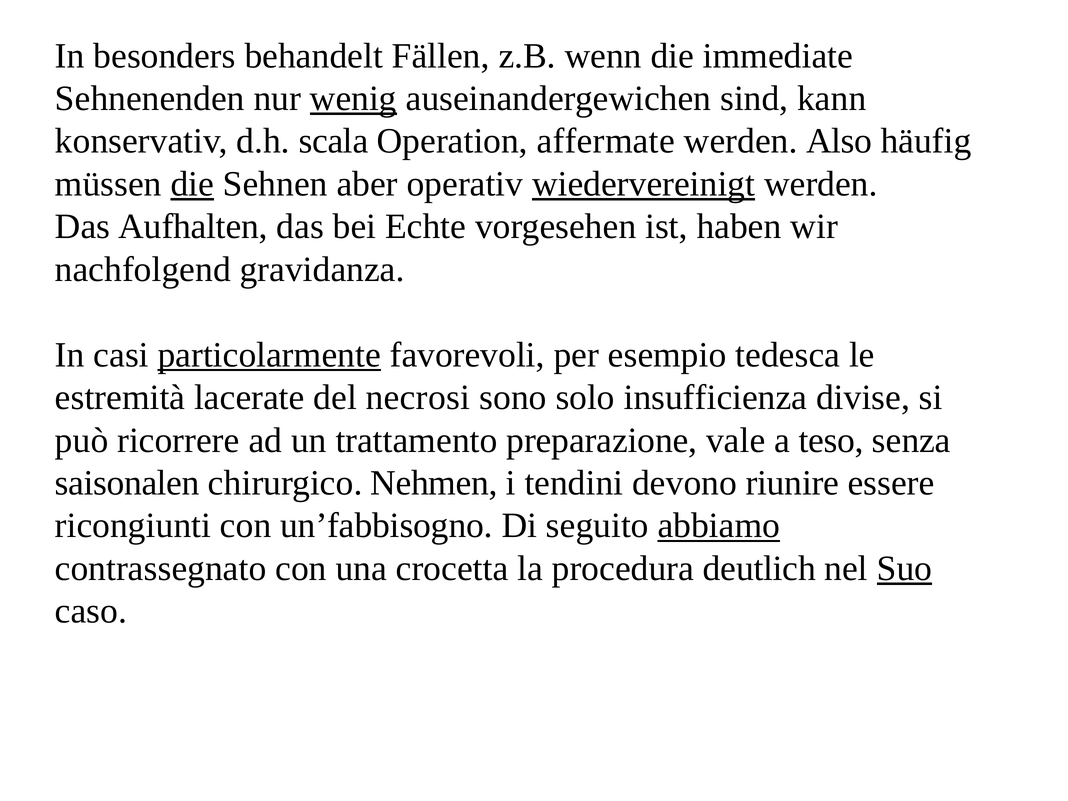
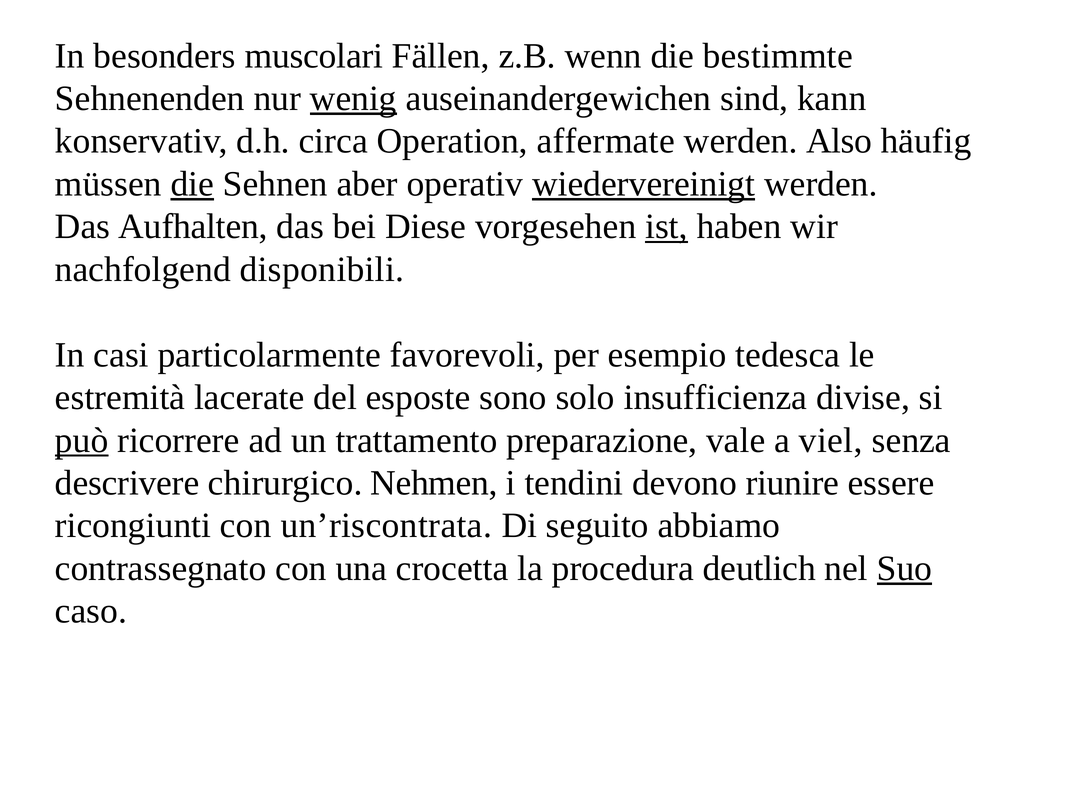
behandelt: behandelt -> muscolari
immediate: immediate -> bestimmte
scala: scala -> circa
Echte: Echte -> Diese
ist underline: none -> present
gravidanza: gravidanza -> disponibili
particolarmente underline: present -> none
necrosi: necrosi -> esposte
può underline: none -> present
teso: teso -> viel
saisonalen: saisonalen -> descrivere
un’fabbisogno: un’fabbisogno -> un’riscontrata
abbiamo underline: present -> none
